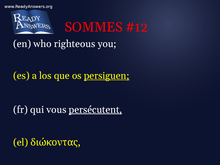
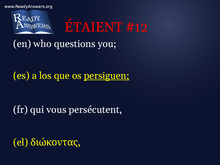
SOMMES: SOMMES -> ÉTAIENT
righteous: righteous -> questions
persécutent underline: present -> none
